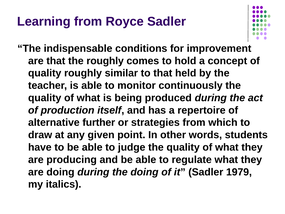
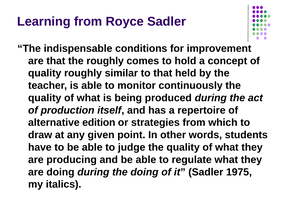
further: further -> edition
1979: 1979 -> 1975
